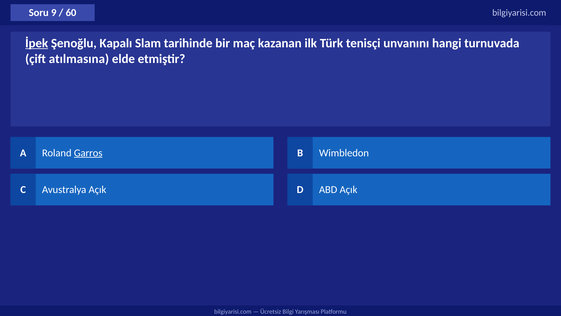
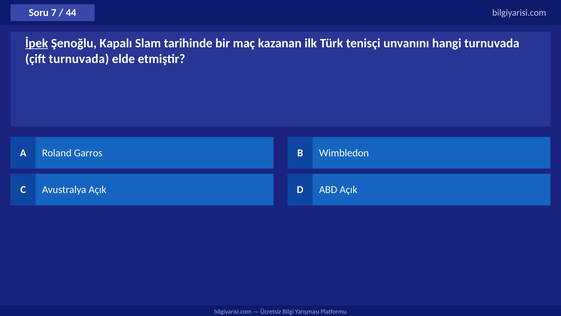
9: 9 -> 7
60: 60 -> 44
çift atılmasına: atılmasına -> turnuvada
Garros underline: present -> none
